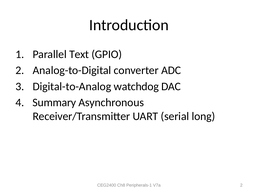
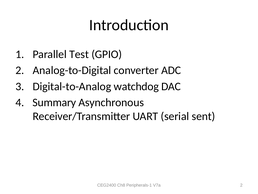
Text: Text -> Test
long: long -> sent
